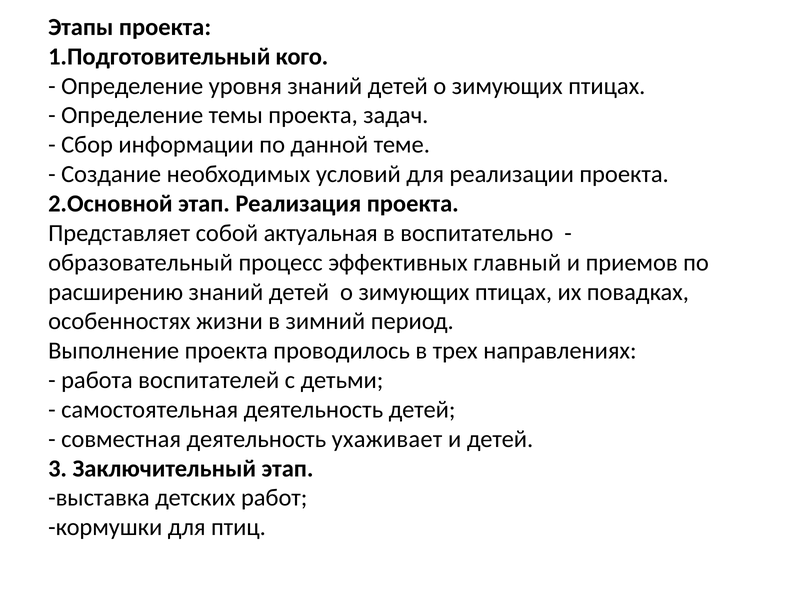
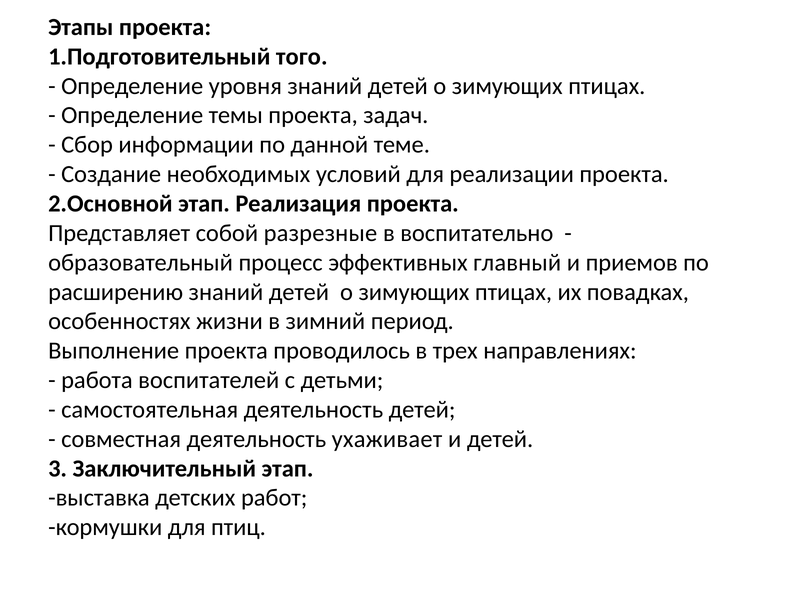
кого: кого -> того
актуальная: актуальная -> разрезные
